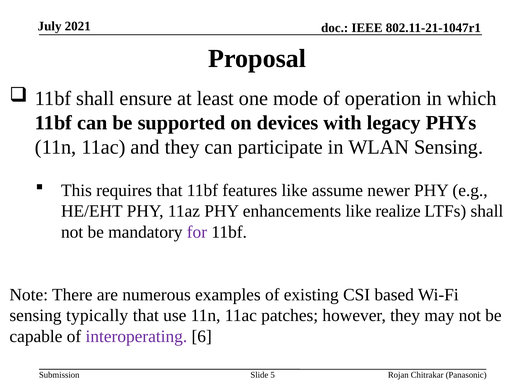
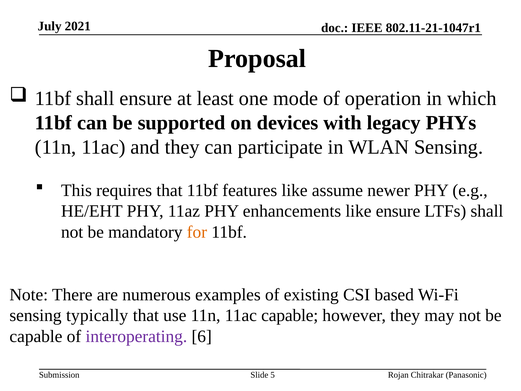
like realize: realize -> ensure
for colour: purple -> orange
11ac patches: patches -> capable
